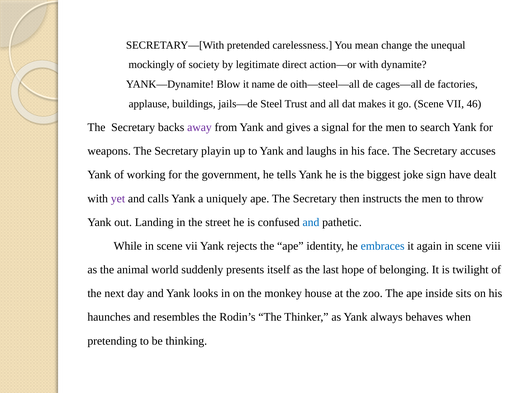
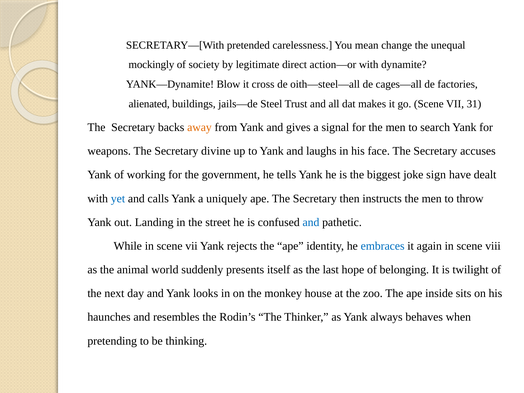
name: name -> cross
applause: applause -> alienated
46: 46 -> 31
away colour: purple -> orange
playin: playin -> divine
yet colour: purple -> blue
